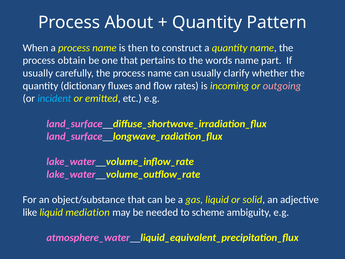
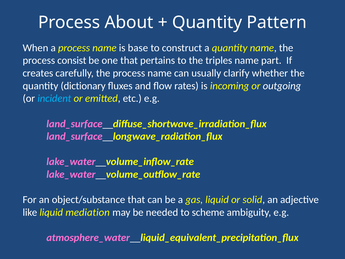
then: then -> base
obtain: obtain -> consist
words: words -> triples
usually at (38, 73): usually -> creates
outgoing colour: pink -> white
